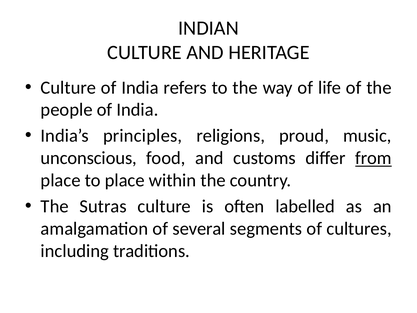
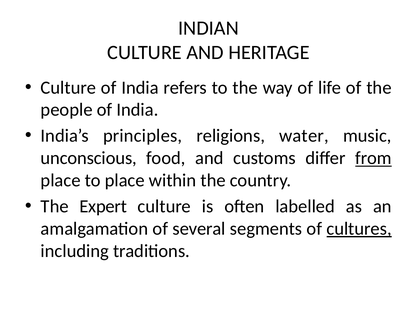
proud: proud -> water
Sutras: Sutras -> Expert
cultures underline: none -> present
